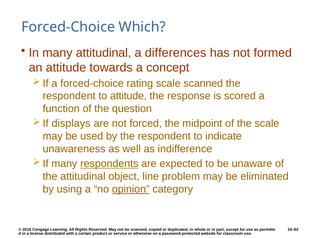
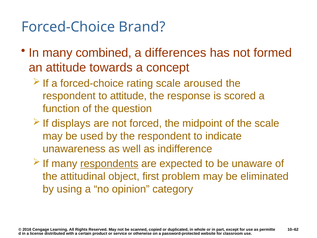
Which: Which -> Brand
many attitudinal: attitudinal -> combined
scale scanned: scanned -> aroused
line: line -> first
opinion underline: present -> none
